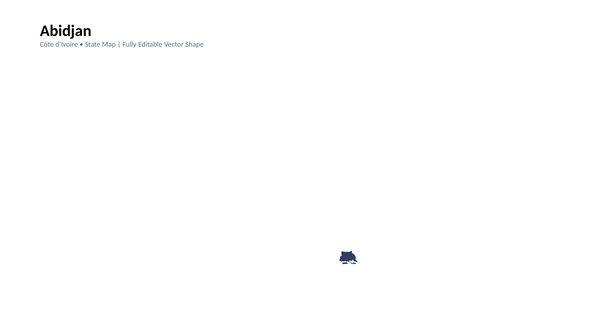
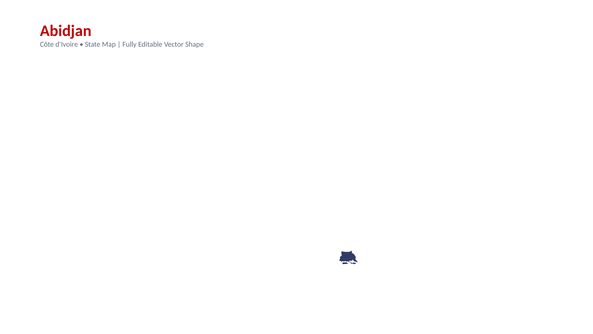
Abidjan colour: black -> red
